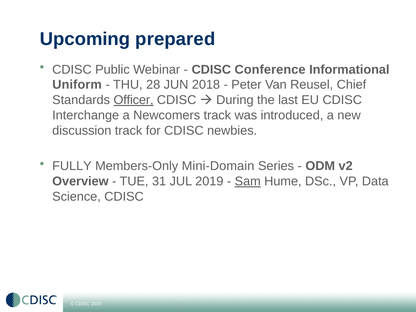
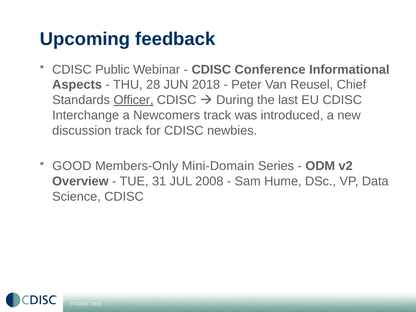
prepared: prepared -> feedback
Uniform: Uniform -> Aspects
FULLY: FULLY -> GOOD
2019: 2019 -> 2008
Sam underline: present -> none
